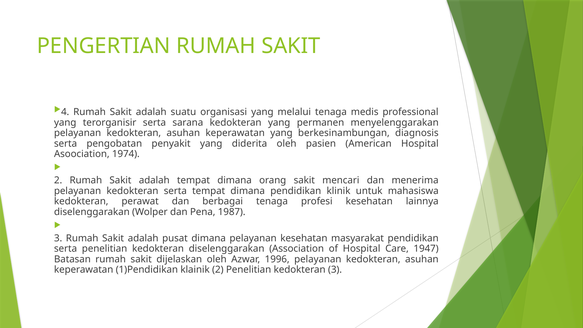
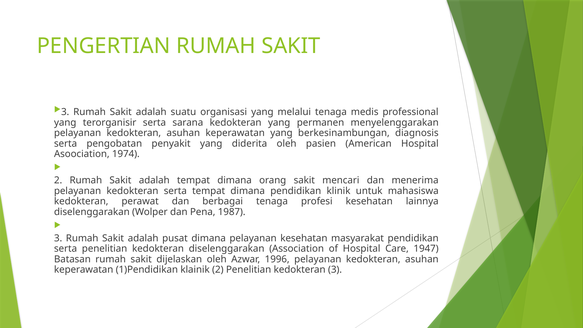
4 at (65, 112): 4 -> 3
